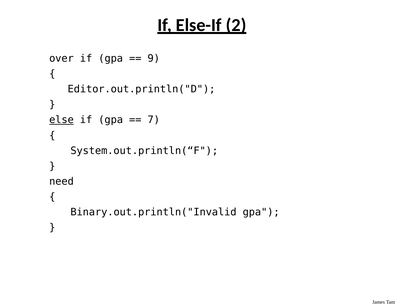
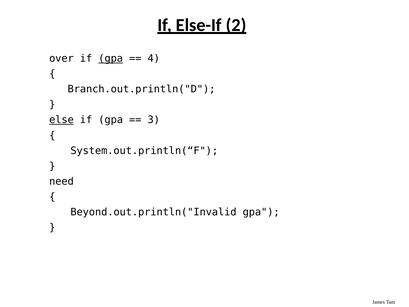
gpa at (111, 58) underline: none -> present
9: 9 -> 4
Editor.out.println("D: Editor.out.println("D -> Branch.out.println("D
7: 7 -> 3
Binary.out.println("Invalid: Binary.out.println("Invalid -> Beyond.out.println("Invalid
